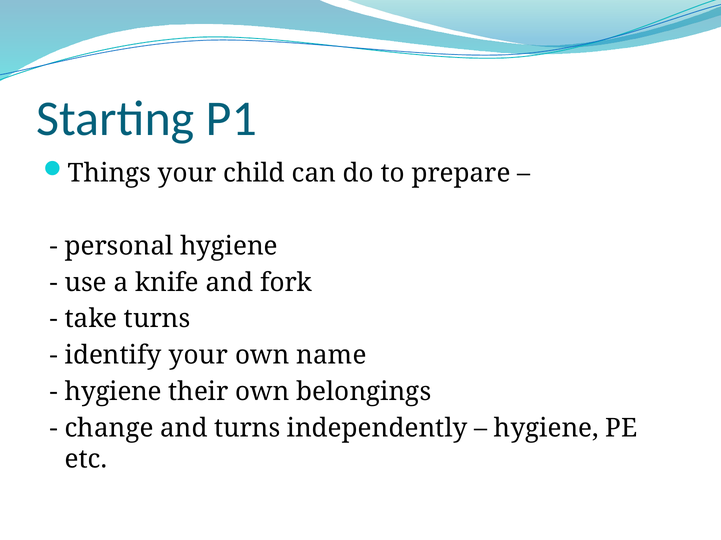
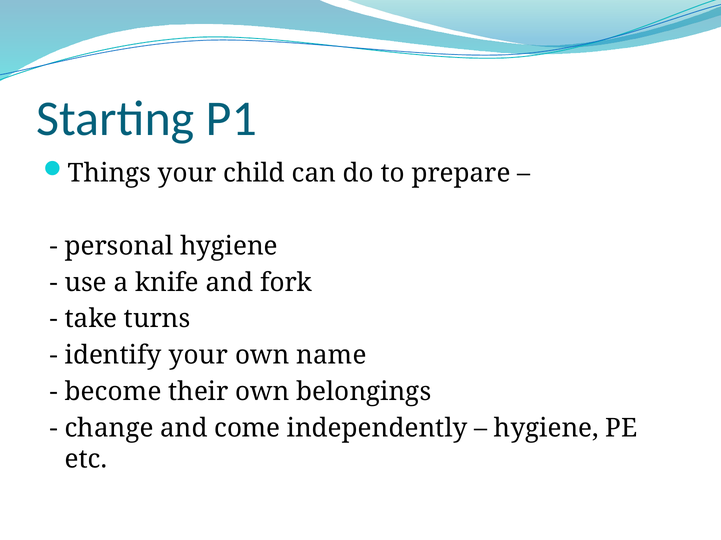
hygiene at (113, 392): hygiene -> become
and turns: turns -> come
